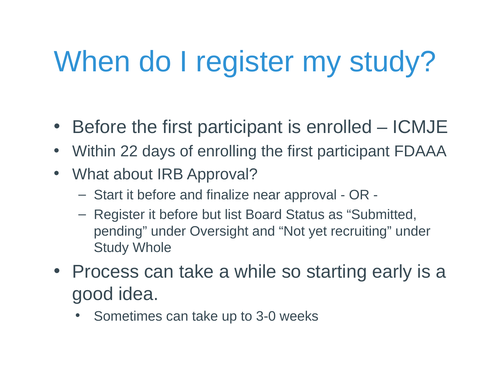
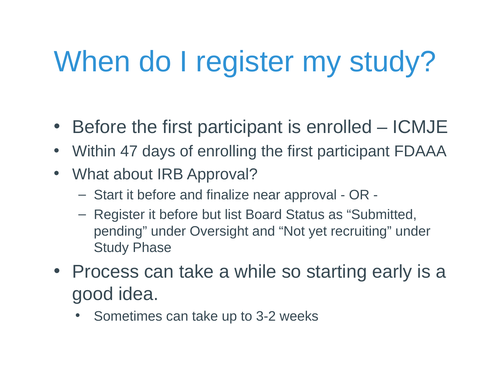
22: 22 -> 47
Whole: Whole -> Phase
3-0: 3-0 -> 3-2
